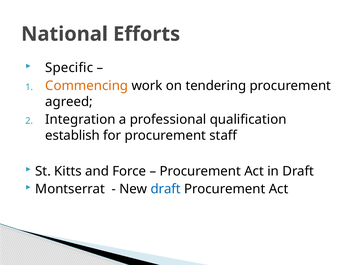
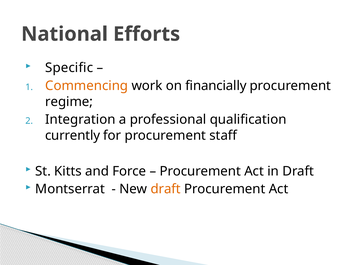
tendering: tendering -> financially
agreed: agreed -> regime
establish: establish -> currently
draft at (166, 189) colour: blue -> orange
